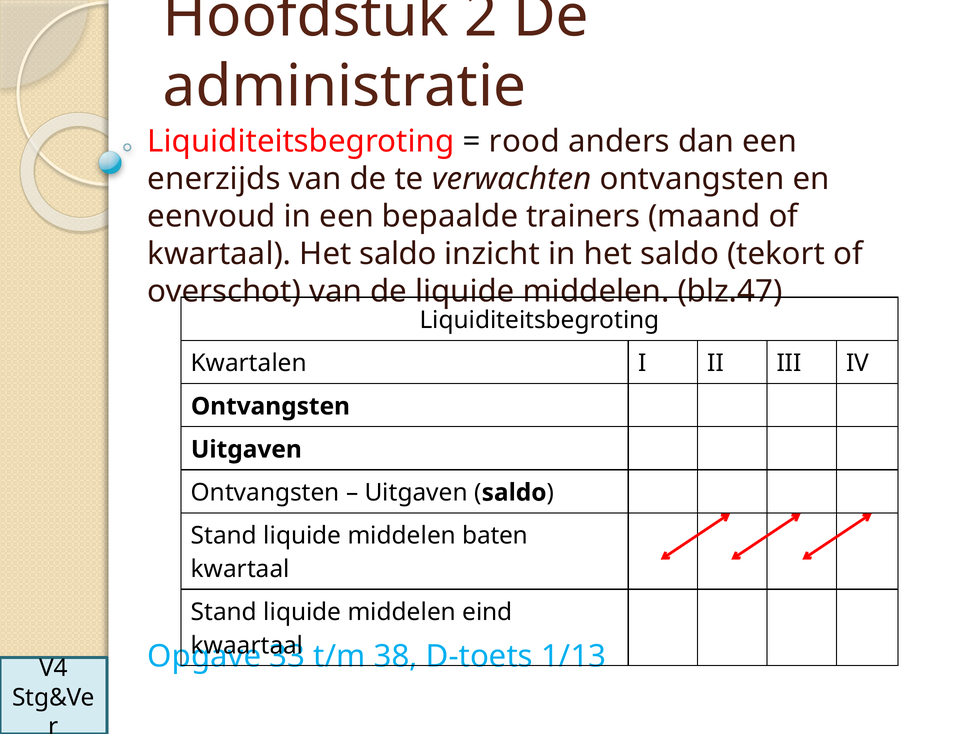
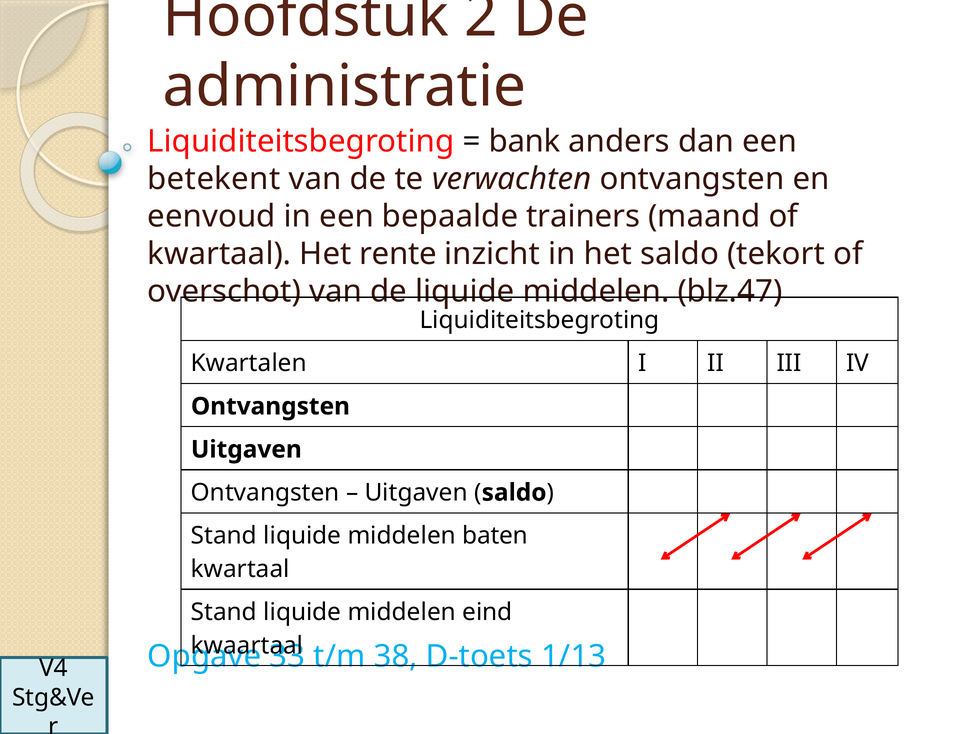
rood: rood -> bank
enerzijds: enerzijds -> betekent
kwartaal Het saldo: saldo -> rente
